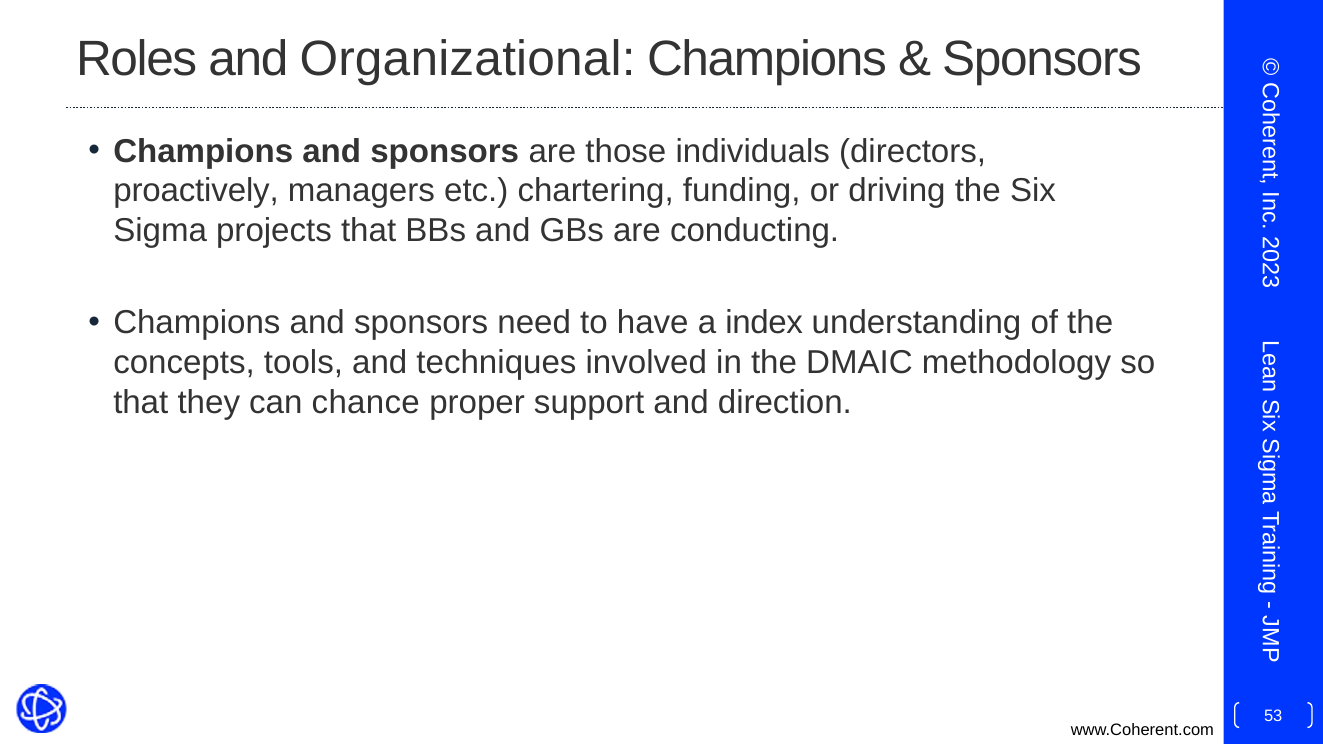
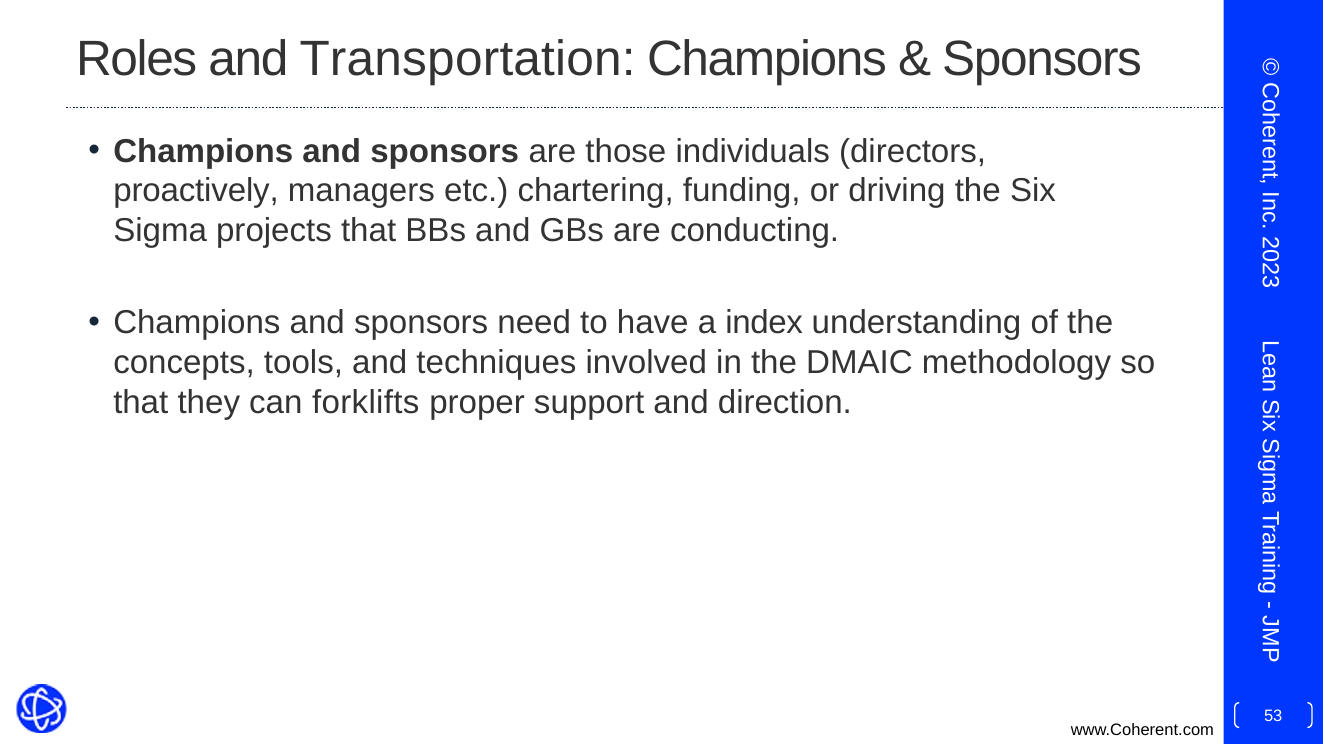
Organizational: Organizational -> Transportation
chance: chance -> forklifts
